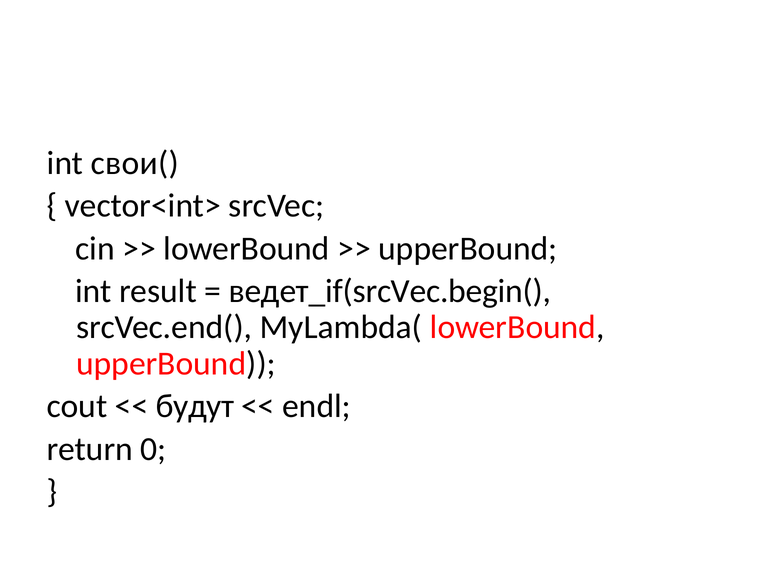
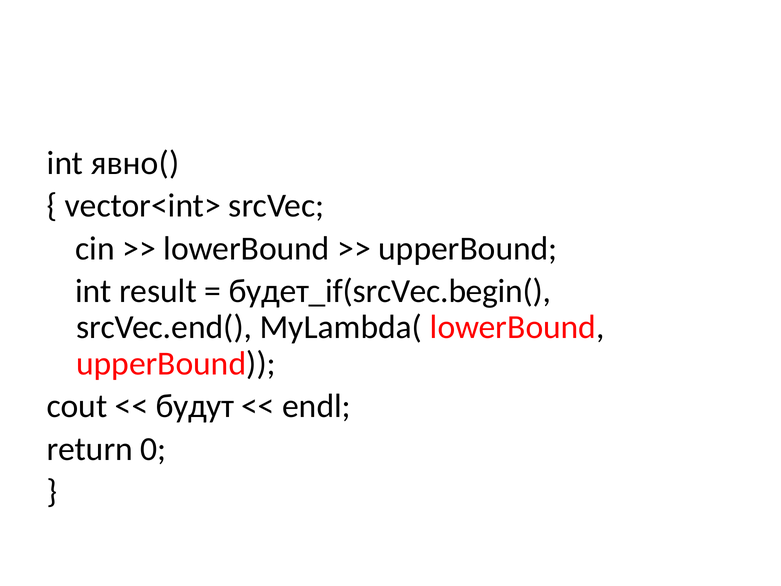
свои(: свои( -> явно(
ведет_if(srcVec.begin(: ведет_if(srcVec.begin( -> будет_if(srcVec.begin(
